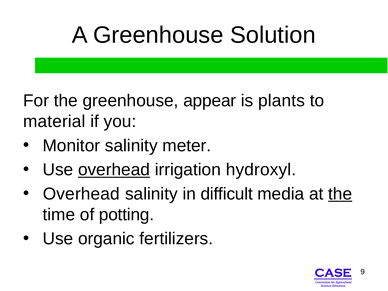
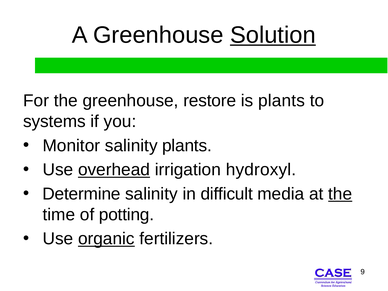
Solution underline: none -> present
appear: appear -> restore
material: material -> systems
salinity meter: meter -> plants
Overhead at (81, 194): Overhead -> Determine
organic underline: none -> present
